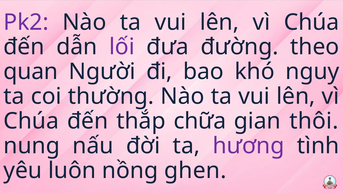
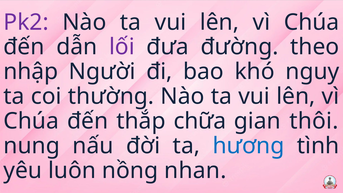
quan: quan -> nhập
hương colour: purple -> blue
ghen: ghen -> nhan
